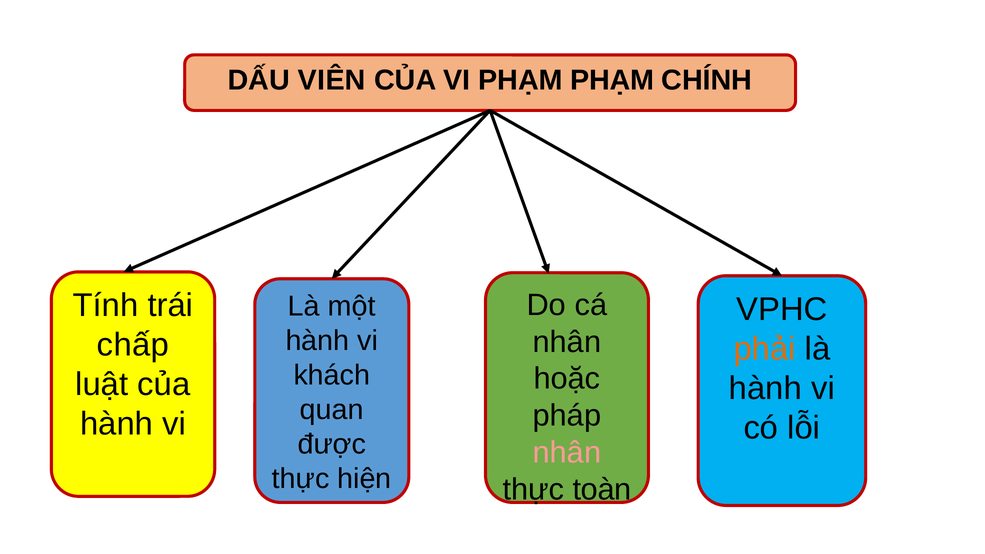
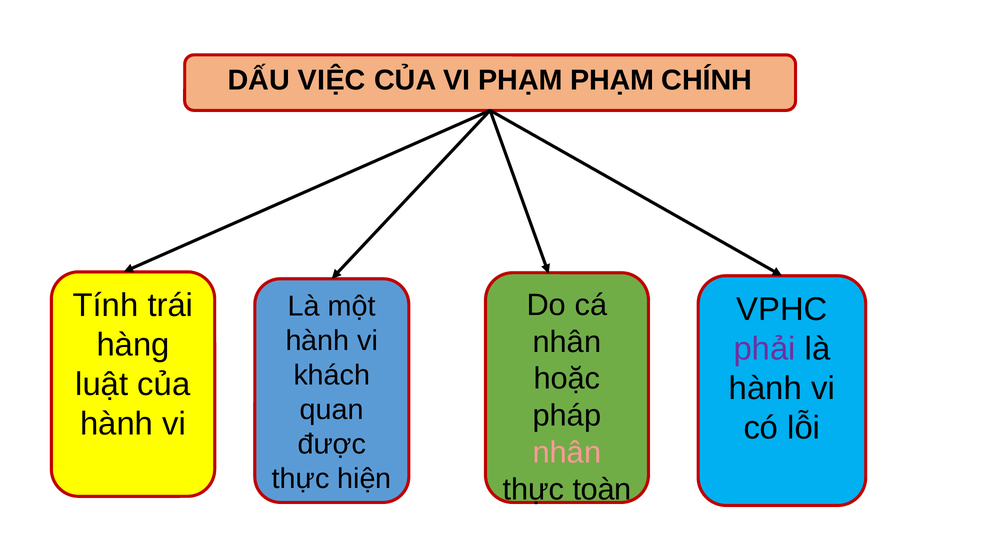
VIÊN: VIÊN -> VIỆC
chấp: chấp -> hàng
phải colour: orange -> purple
